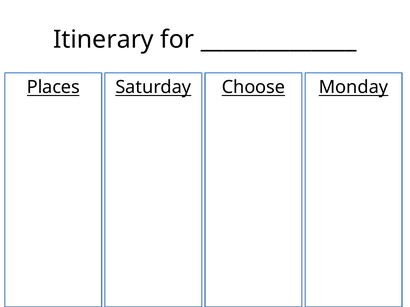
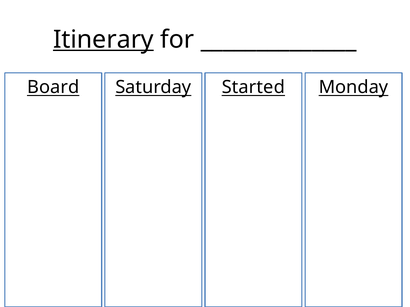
Itinerary underline: none -> present
Places: Places -> Board
Choose: Choose -> Started
